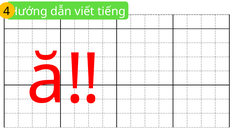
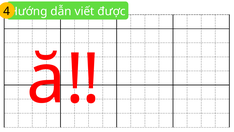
tiếng: tiếng -> được
